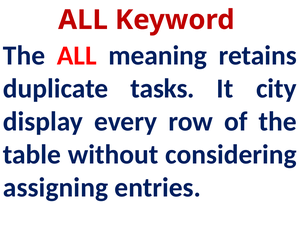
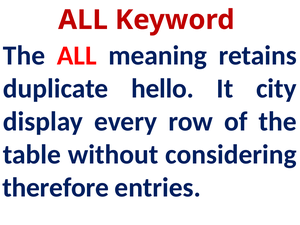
tasks: tasks -> hello
assigning: assigning -> therefore
